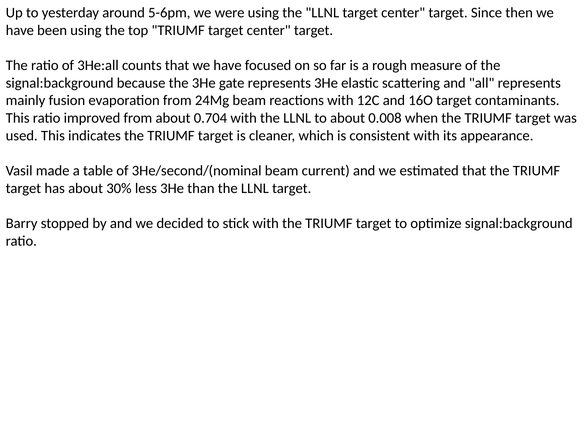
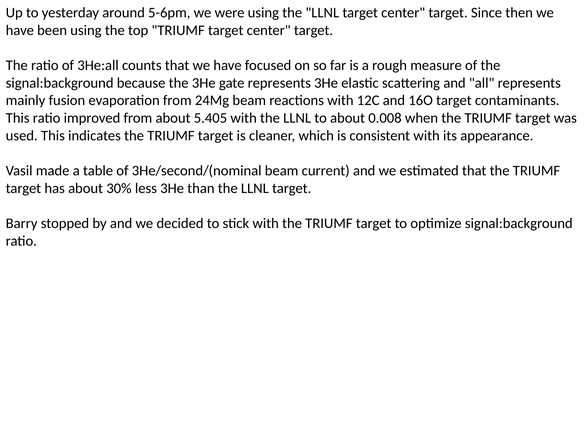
0.704: 0.704 -> 5.405
